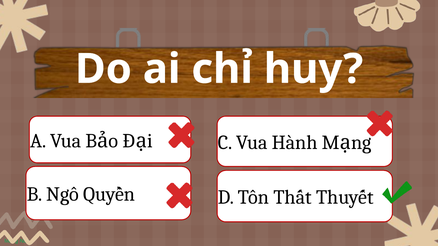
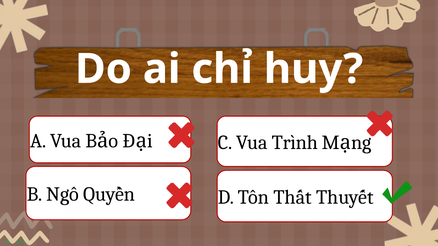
Hành: Hành -> Trình
